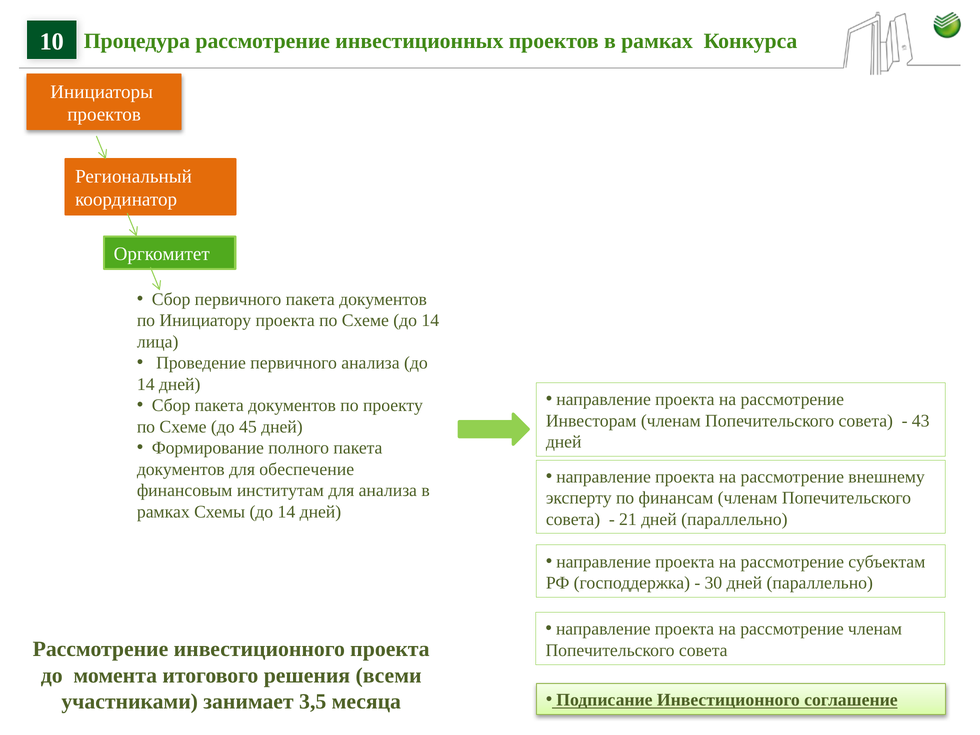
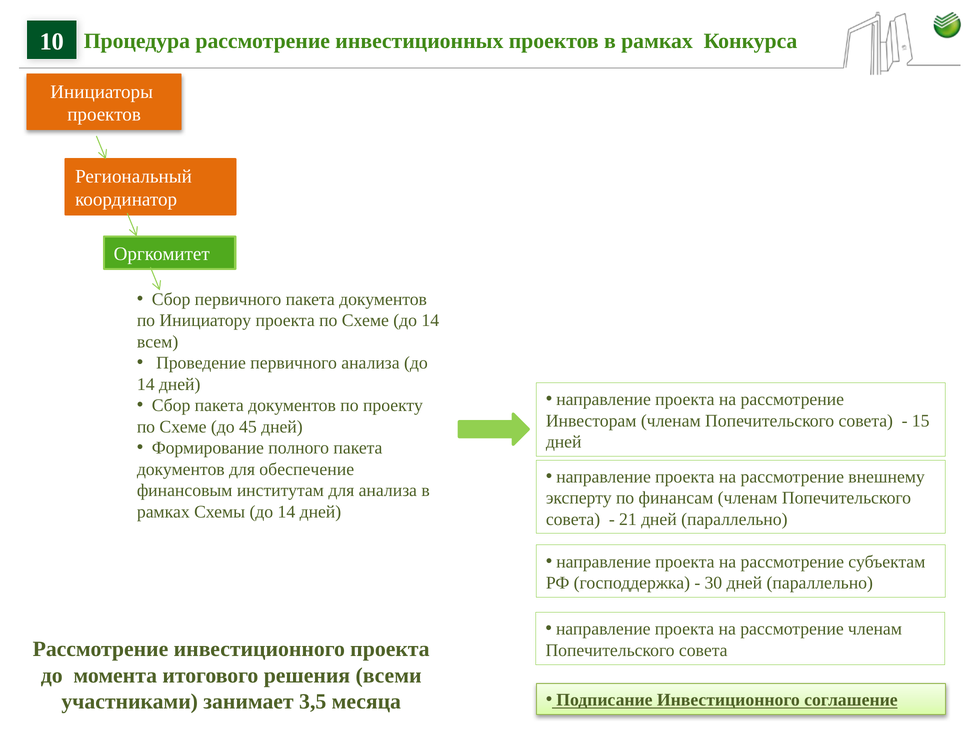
лица: лица -> всем
43: 43 -> 15
